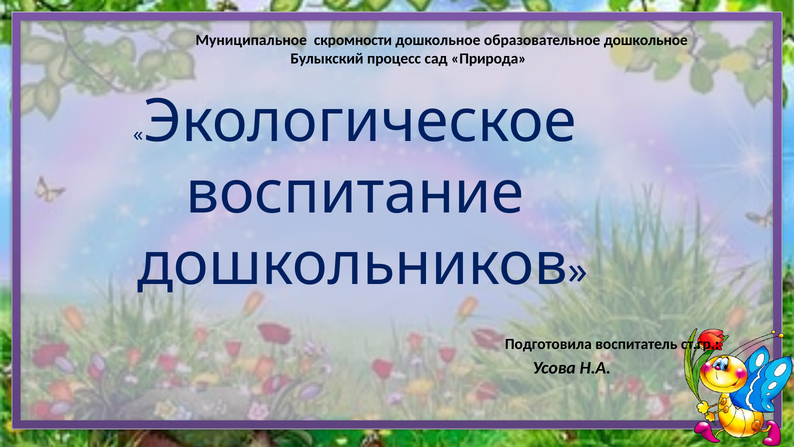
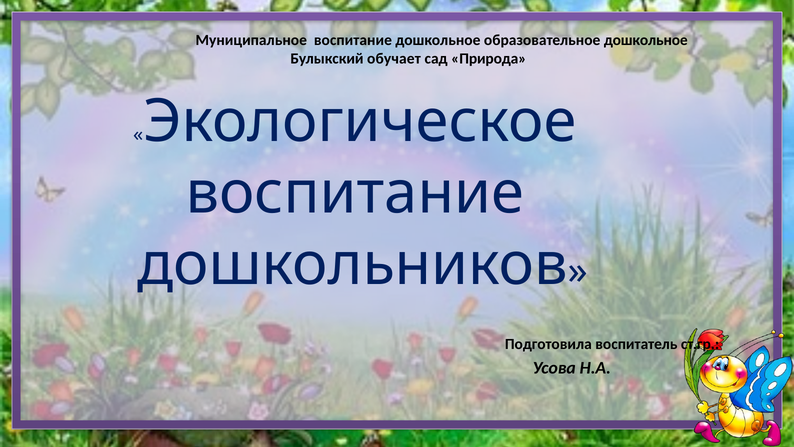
Муниципальное скромности: скромности -> воспитание
процесс: процесс -> обучает
